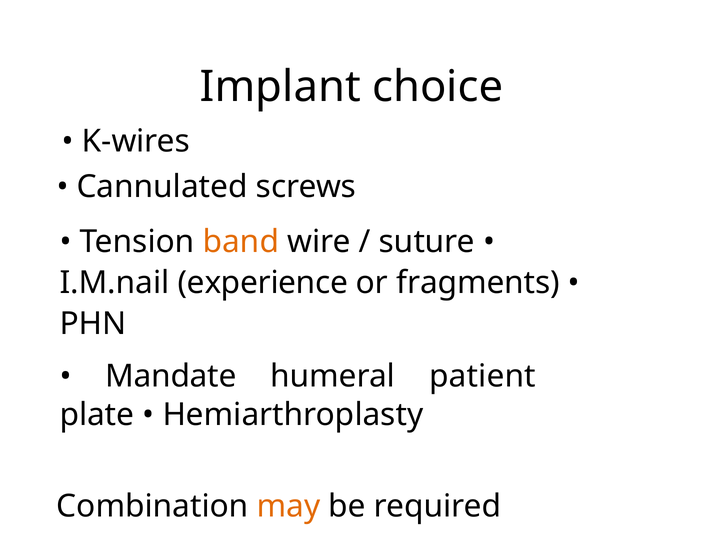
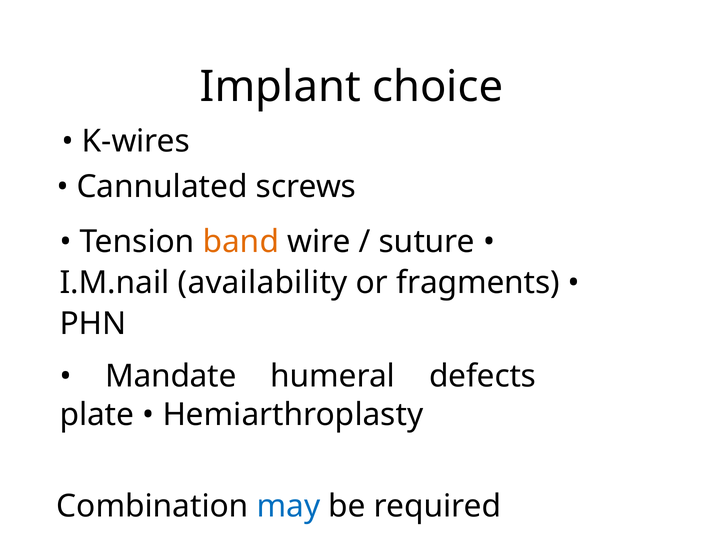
experience: experience -> availability
patient: patient -> defects
may colour: orange -> blue
